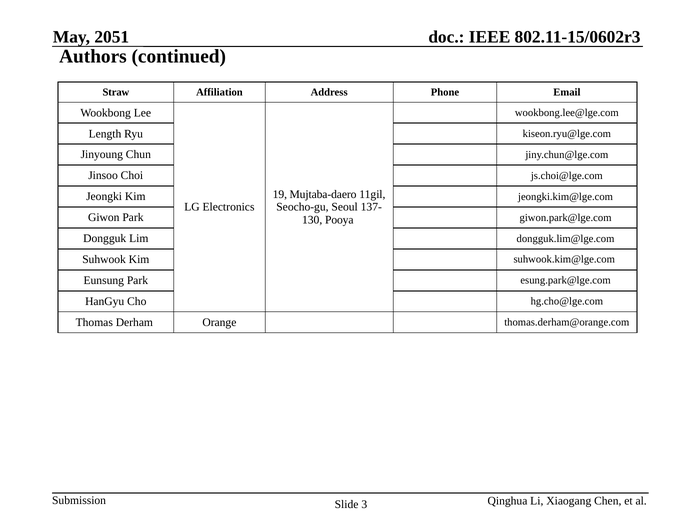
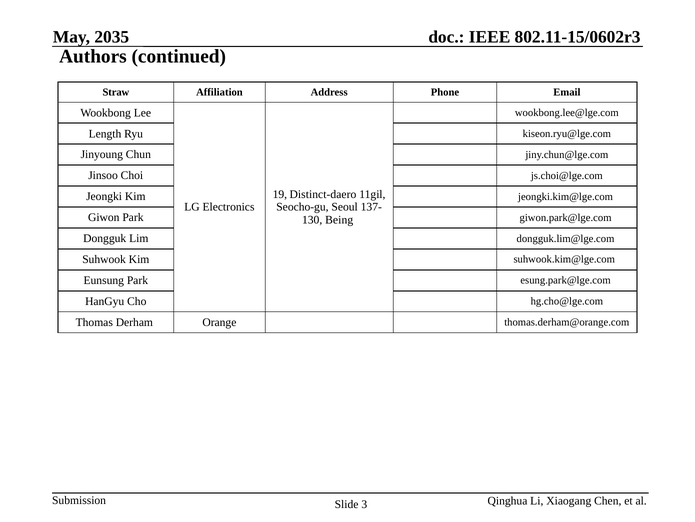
2051: 2051 -> 2035
Mujtaba-daero: Mujtaba-daero -> Distinct-daero
Pooya: Pooya -> Being
